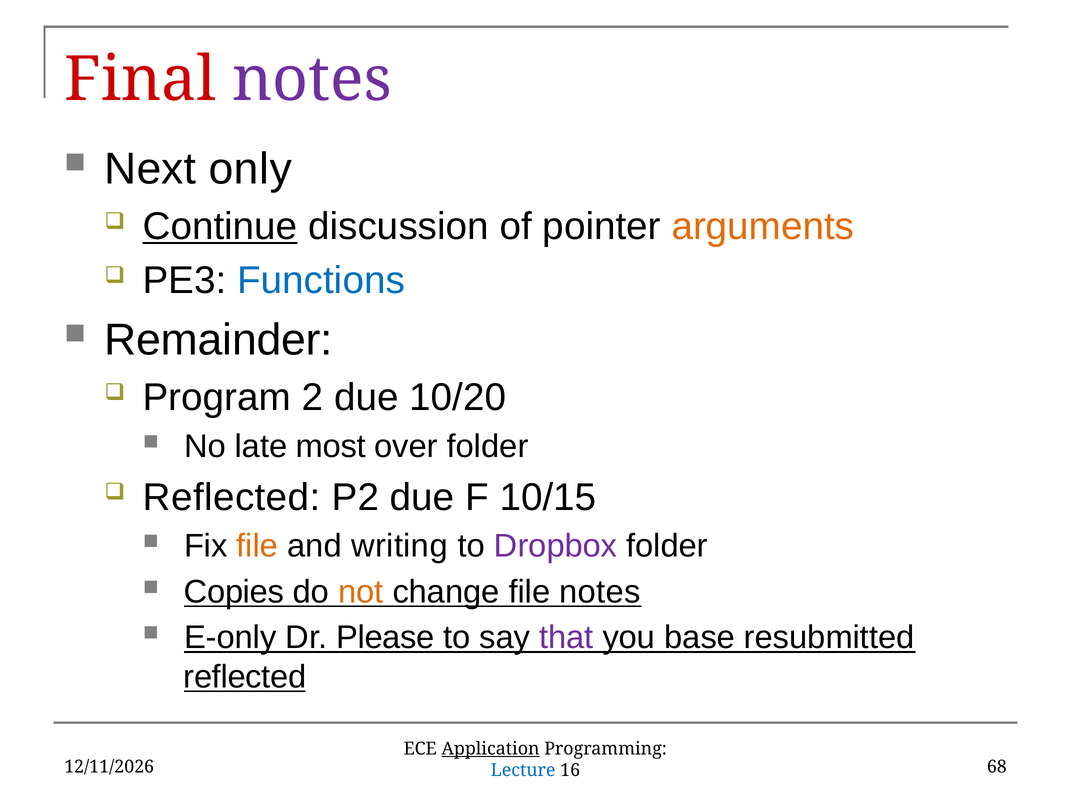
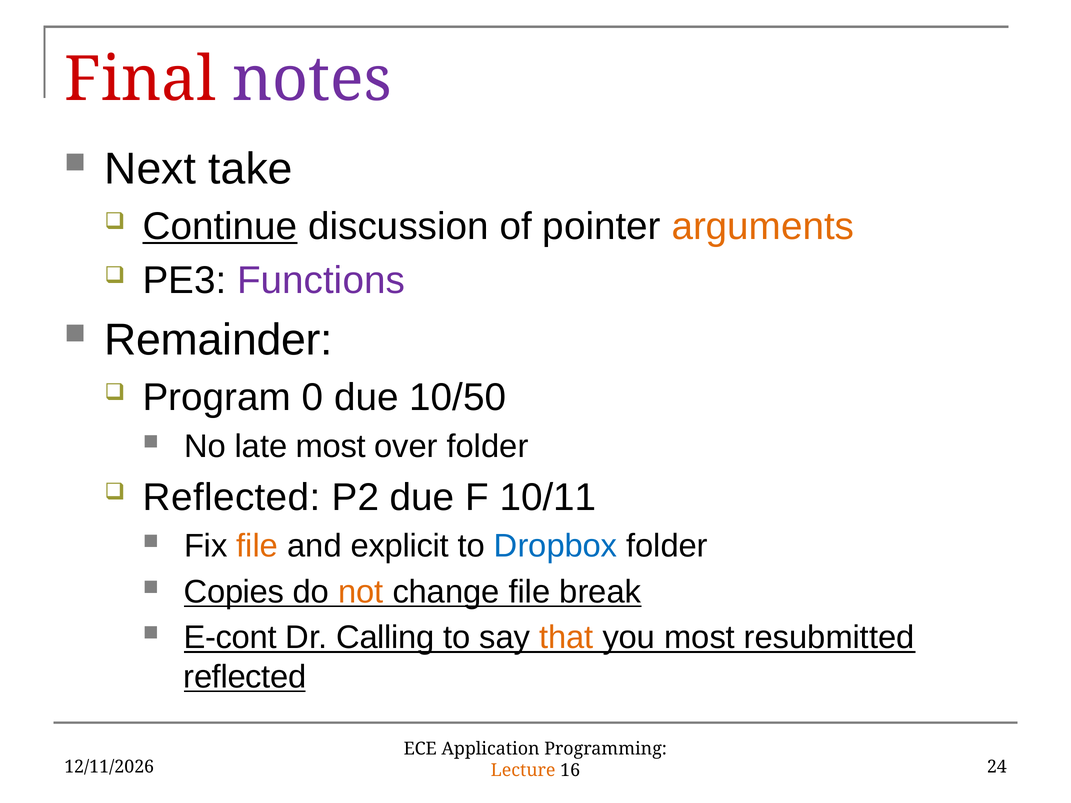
only: only -> take
Functions colour: blue -> purple
2: 2 -> 0
10/20: 10/20 -> 10/50
10/15: 10/15 -> 10/11
writing: writing -> explicit
Dropbox colour: purple -> blue
file notes: notes -> break
E-only: E-only -> E-cont
Please: Please -> Calling
that colour: purple -> orange
you base: base -> most
Application underline: present -> none
Lecture colour: blue -> orange
68: 68 -> 24
